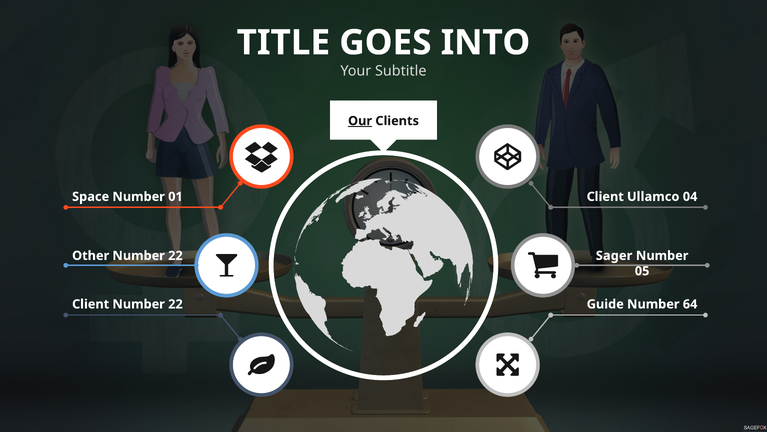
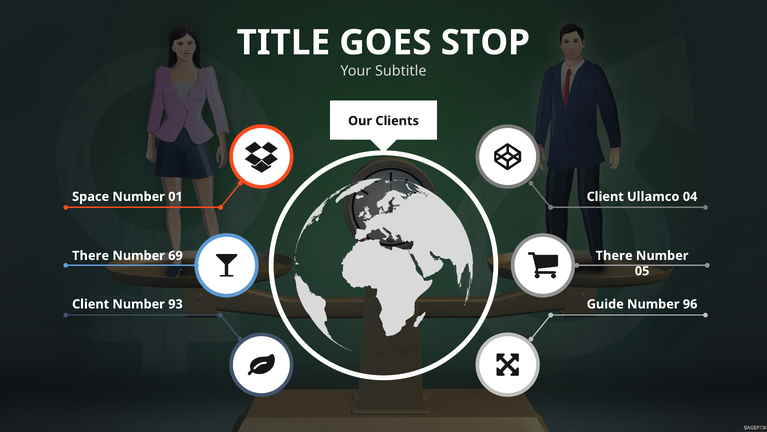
INTO: INTO -> STOP
Our underline: present -> none
Sager at (614, 255): Sager -> There
Other at (91, 255): Other -> There
22 at (175, 255): 22 -> 69
Client Number 22: 22 -> 93
64: 64 -> 96
